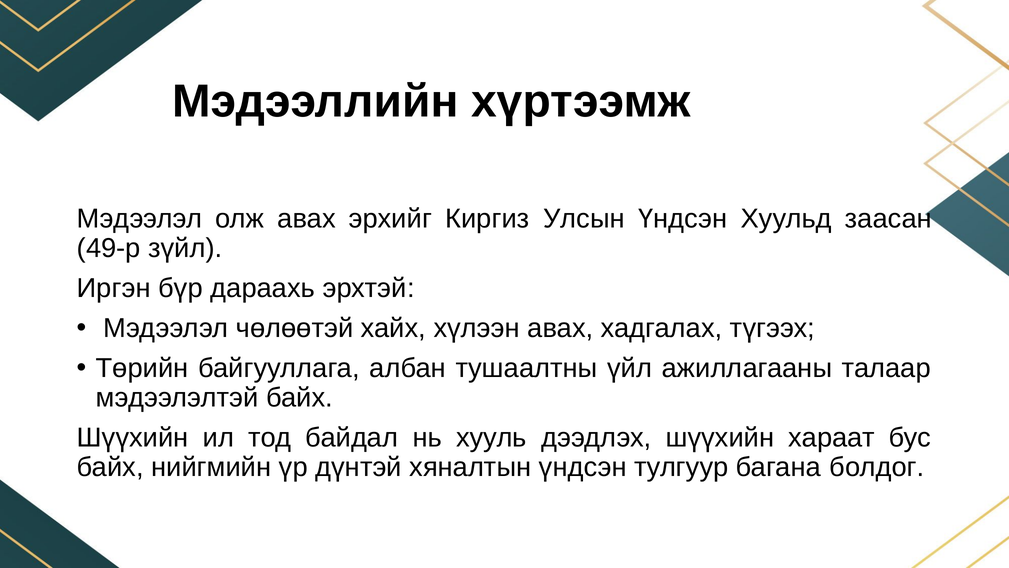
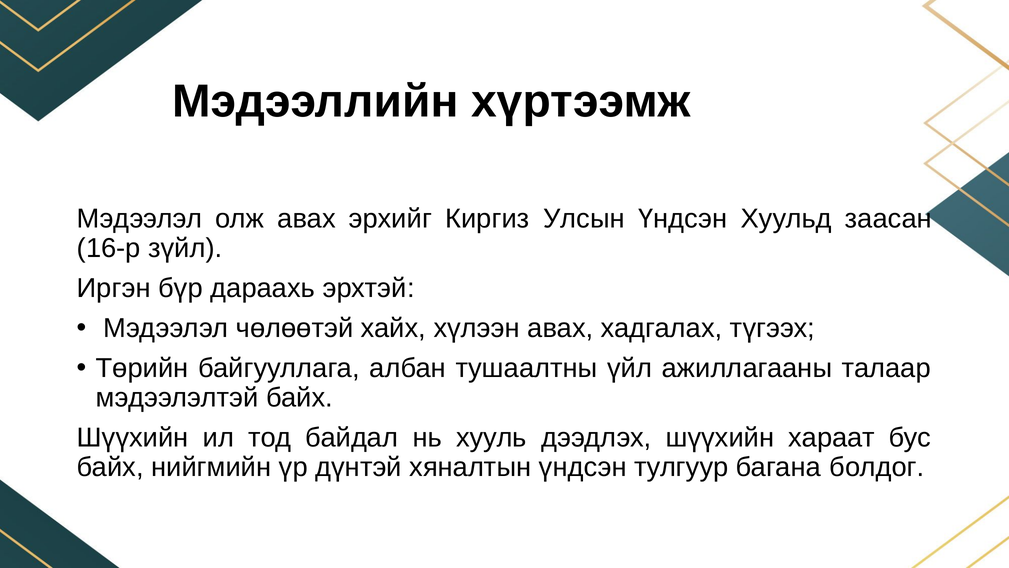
49-р: 49-р -> 16-р
